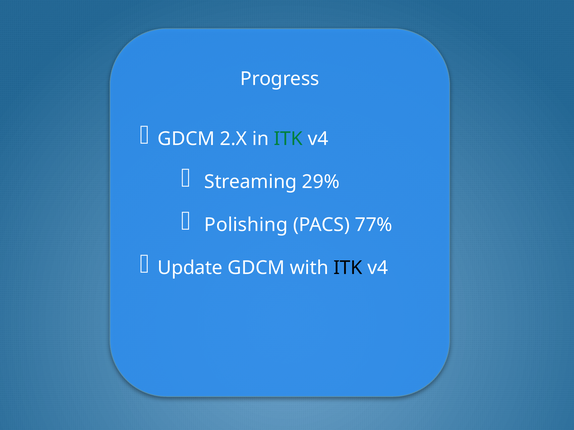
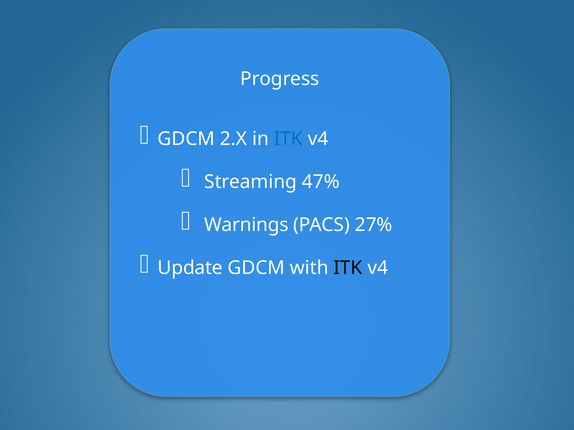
ITK at (288, 139) colour: green -> blue
29%: 29% -> 47%
Polishing: Polishing -> Warnings
77%: 77% -> 27%
